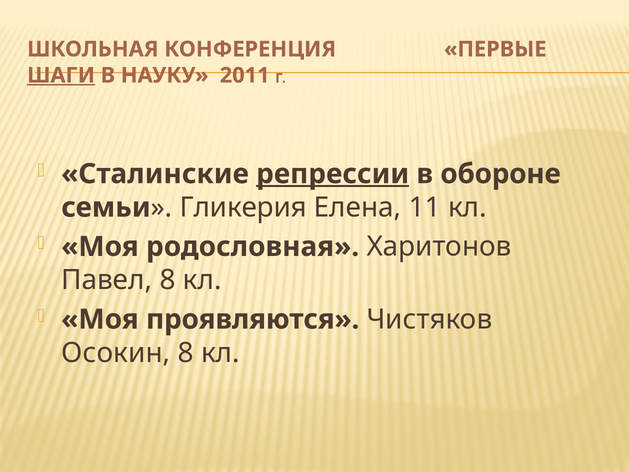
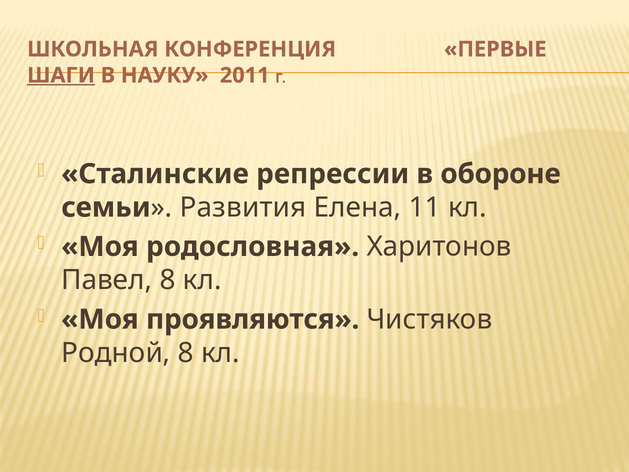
репрессии underline: present -> none
Гликерия: Гликерия -> Развития
Осокин: Осокин -> Родной
